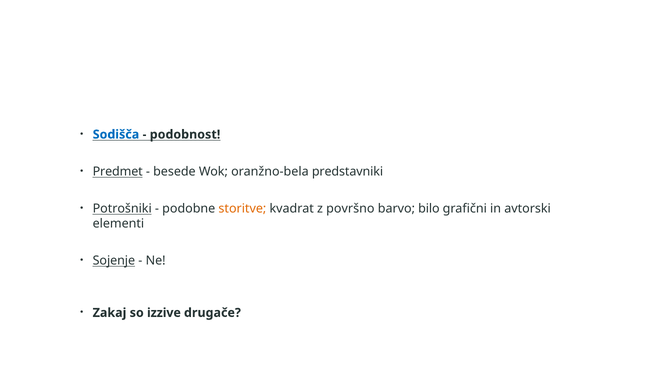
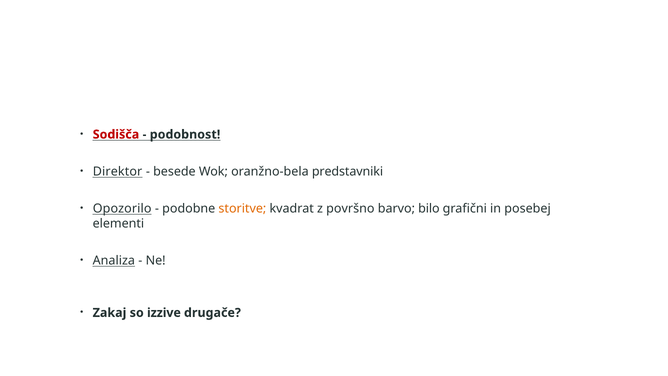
Sodišča colour: blue -> red
Predmet: Predmet -> Direktor
Potrošniki: Potrošniki -> Opozorilo
avtorski: avtorski -> posebej
Sojenje: Sojenje -> Analiza
